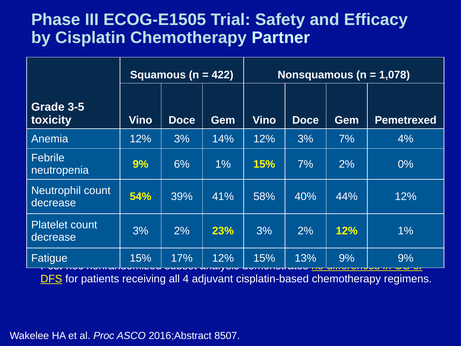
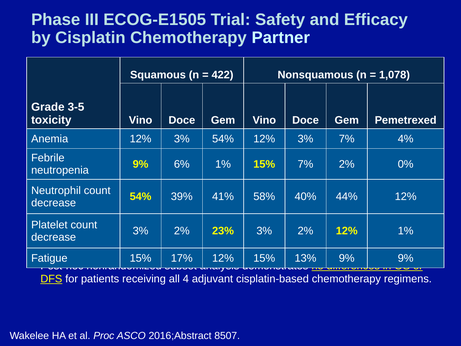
3% 14%: 14% -> 54%
